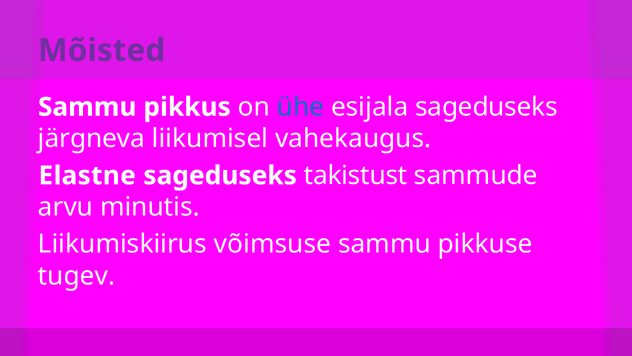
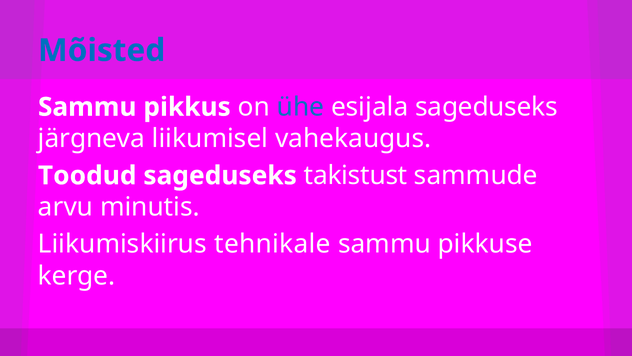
Mõisted colour: purple -> blue
Elastne: Elastne -> Toodud
võimsuse: võimsuse -> tehnikale
tugev: tugev -> kerge
